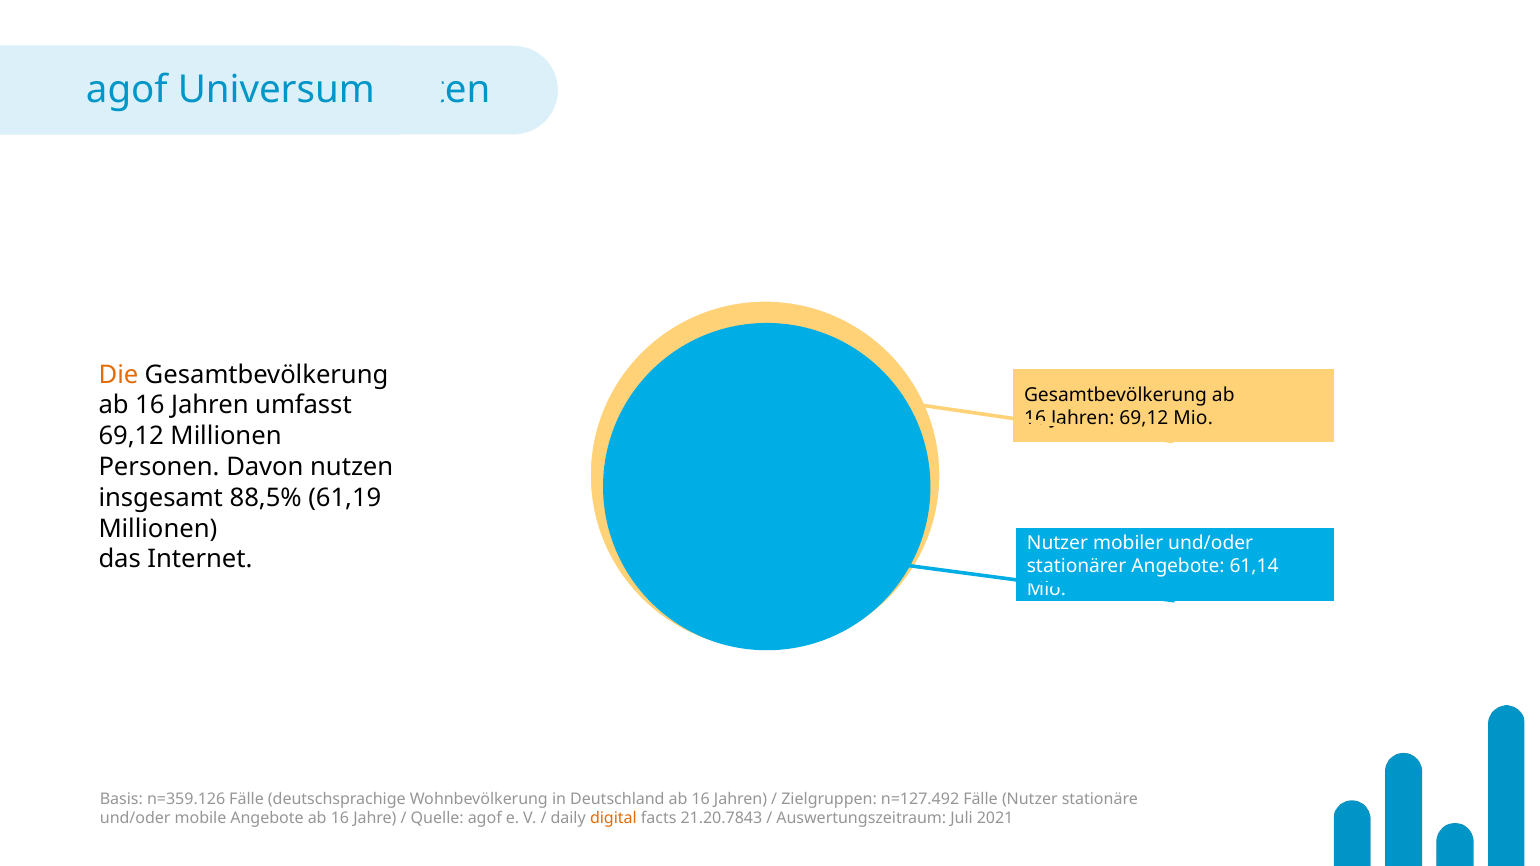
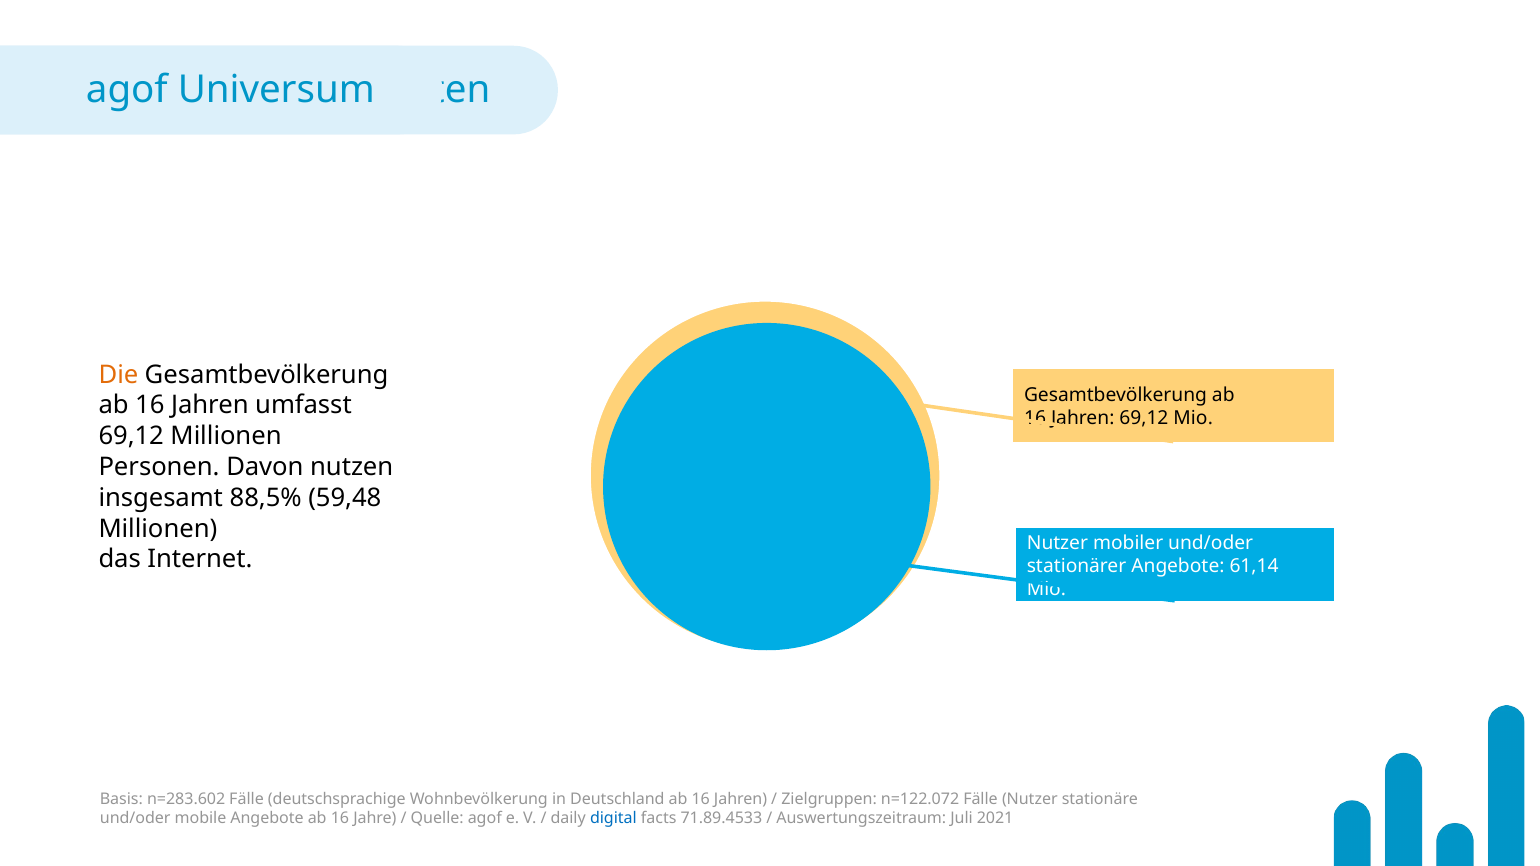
61,19: 61,19 -> 59,48
n=359.126: n=359.126 -> n=283.602
n=127.492: n=127.492 -> n=122.072
digital colour: orange -> blue
21.20.7843: 21.20.7843 -> 71.89.4533
